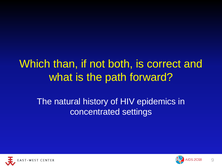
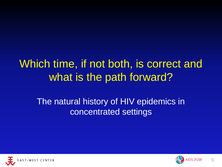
than: than -> time
